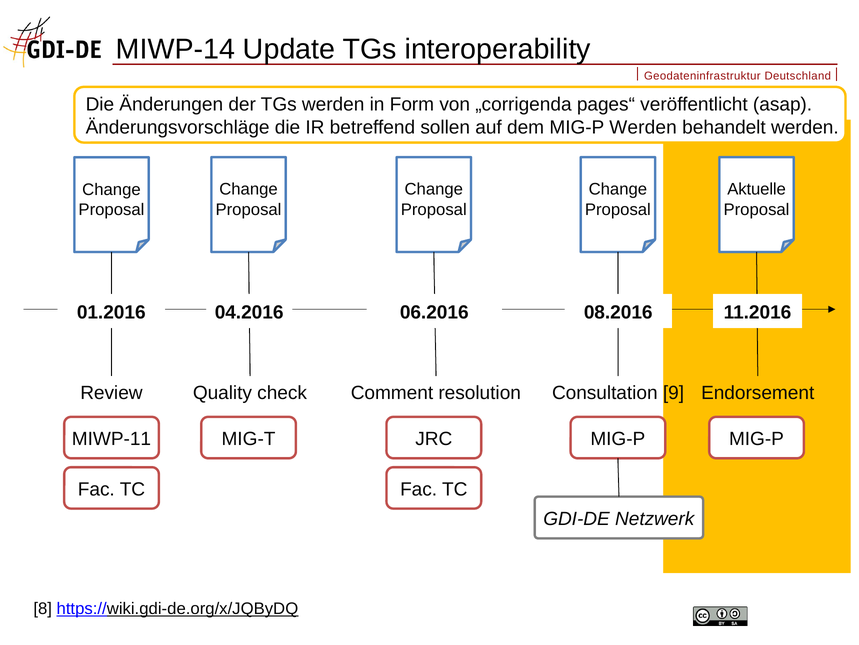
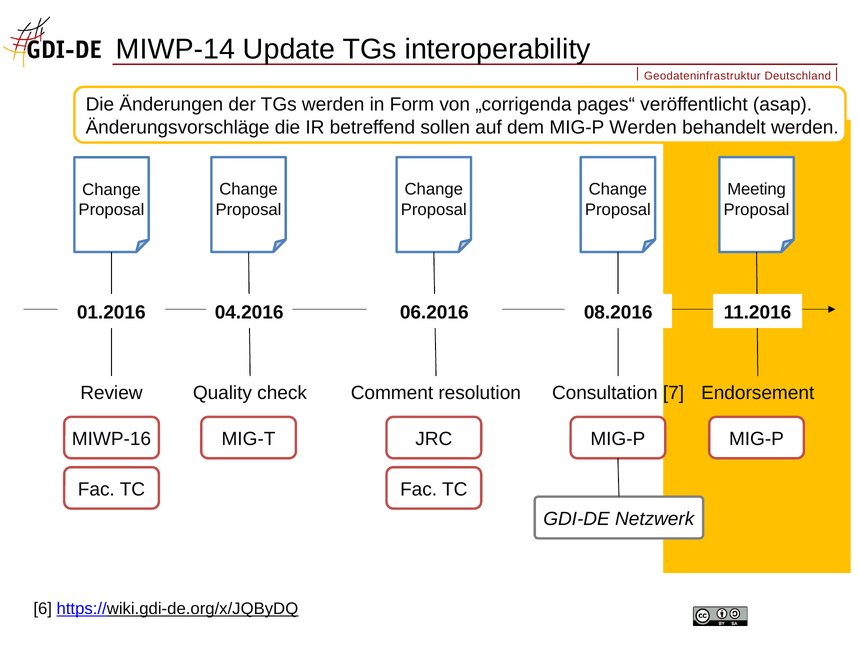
Aktuelle: Aktuelle -> Meeting
9: 9 -> 7
MIWP-11: MIWP-11 -> MIWP-16
8: 8 -> 6
